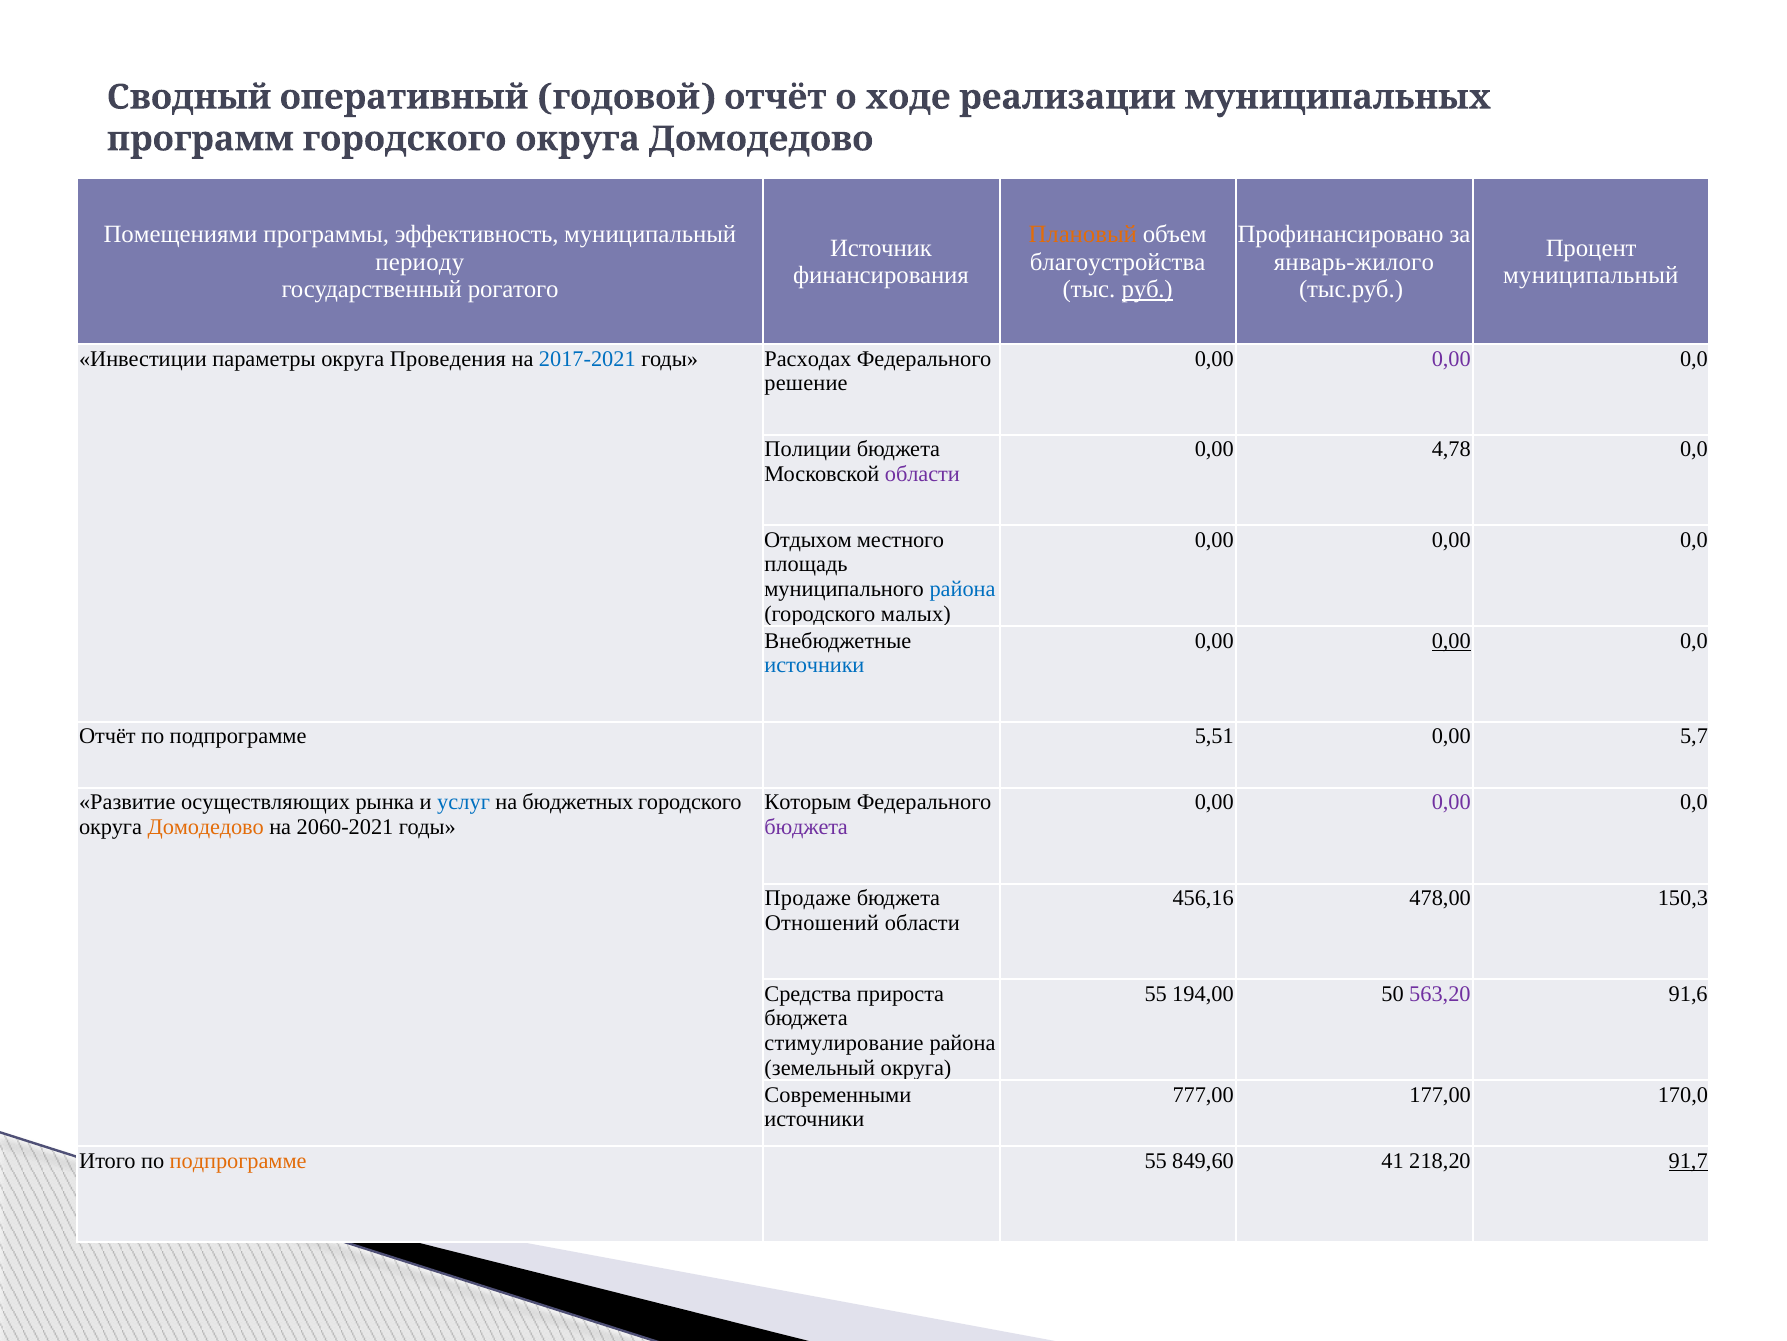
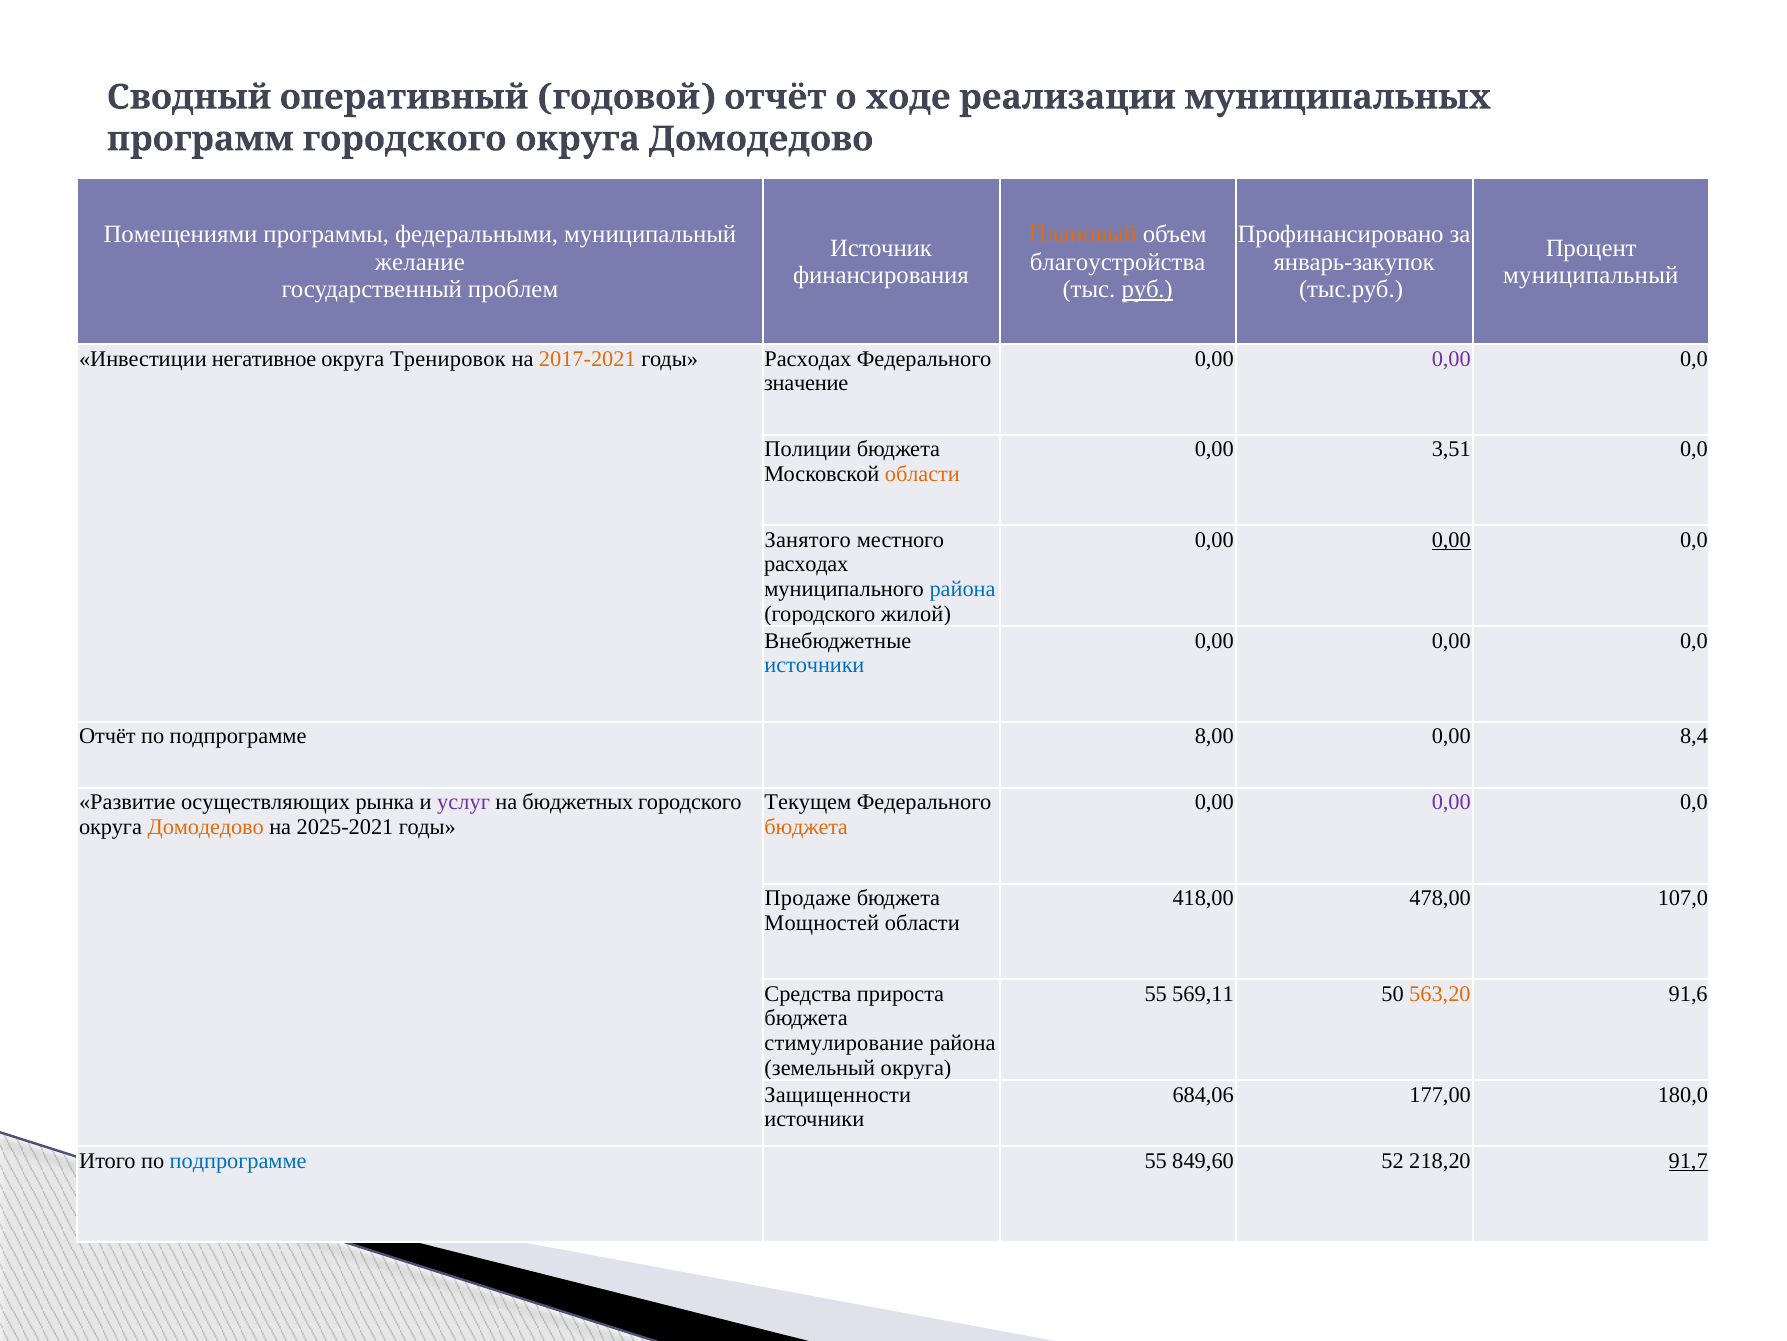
эффективность: эффективность -> федеральными
периоду: периоду -> желание
январь-жилого: январь-жилого -> январь-закупок
рогатого: рогатого -> проблем
параметры: параметры -> негативное
Проведения: Проведения -> Тренировок
2017-2021 colour: blue -> orange
решение: решение -> значение
4,78: 4,78 -> 3,51
области at (922, 474) colour: purple -> orange
Отдыхом: Отдыхом -> Занятого
0,00 at (1451, 539) underline: none -> present
площадь at (806, 564): площадь -> расходах
малых: малых -> жилой
0,00 at (1451, 640) underline: present -> none
5,51: 5,51 -> 8,00
5,7: 5,7 -> 8,4
услуг colour: blue -> purple
Которым: Которым -> Текущем
2060-2021: 2060-2021 -> 2025-2021
бюджета at (806, 827) colour: purple -> orange
456,16: 456,16 -> 418,00
150,3: 150,3 -> 107,0
Отношений: Отношений -> Мощностей
194,00: 194,00 -> 569,11
563,20 colour: purple -> orange
Современными: Современными -> Защищенности
777,00: 777,00 -> 684,06
170,0: 170,0 -> 180,0
подпрограмме at (238, 1160) colour: orange -> blue
41: 41 -> 52
